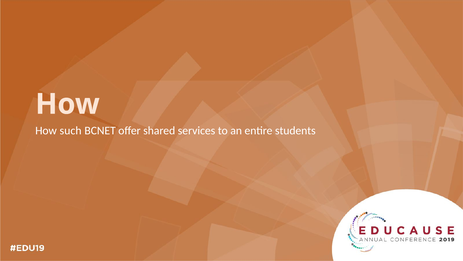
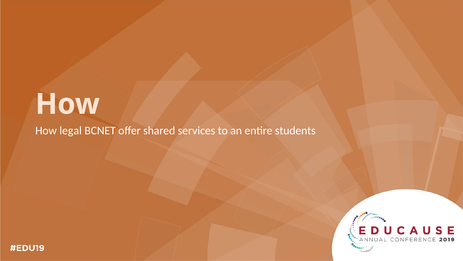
such: such -> legal
